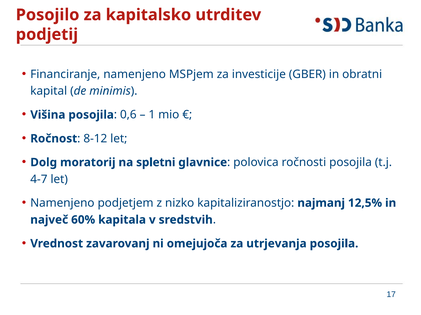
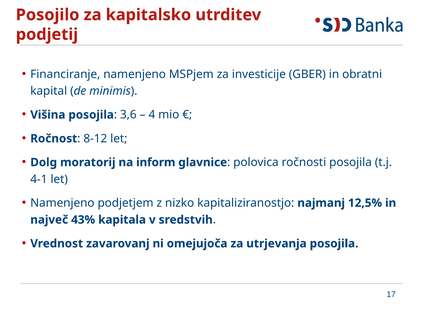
0,6: 0,6 -> 3,6
1: 1 -> 4
spletni: spletni -> inform
4-7: 4-7 -> 4-1
60%: 60% -> 43%
